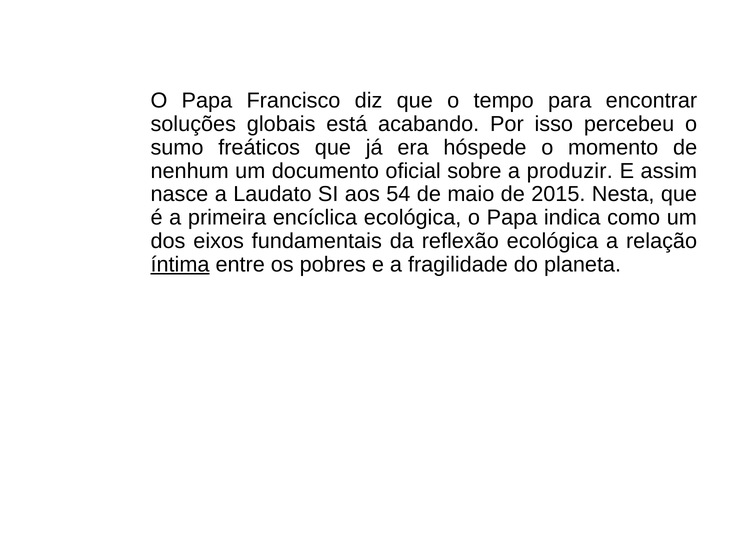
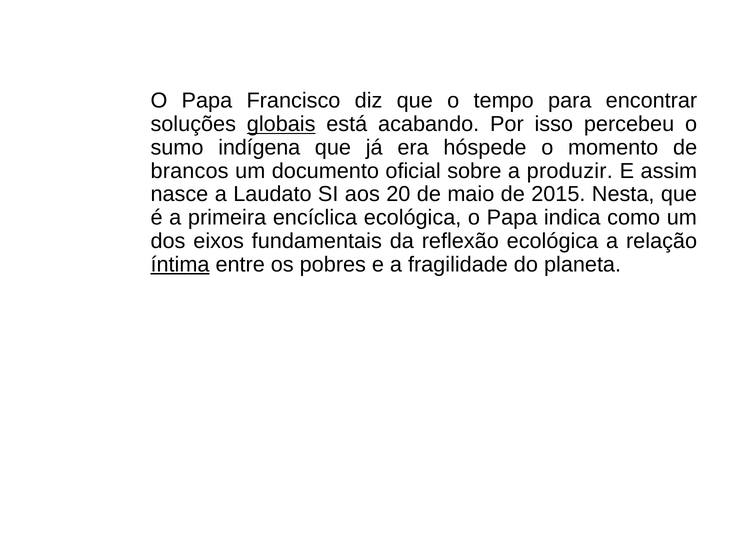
globais underline: none -> present
freáticos: freáticos -> indígena
nenhum: nenhum -> brancos
54: 54 -> 20
